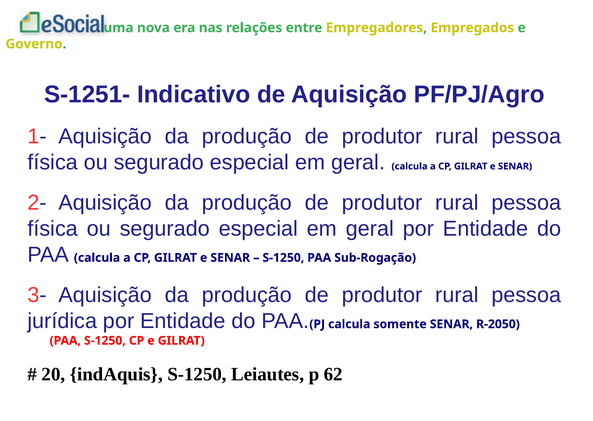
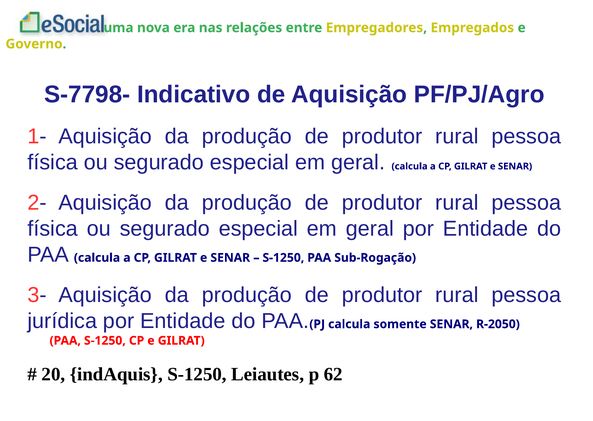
S-1251-: S-1251- -> S-7798-
